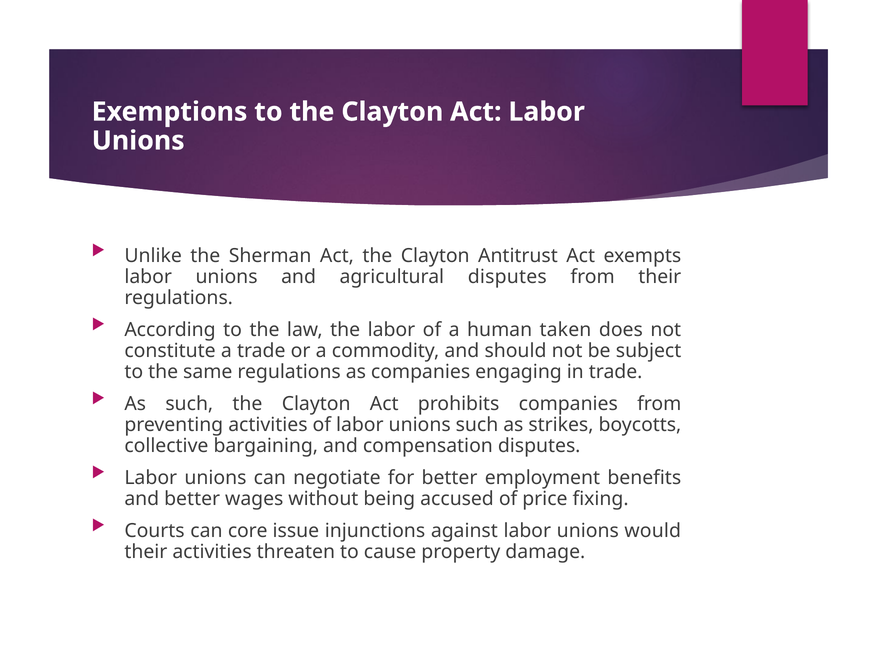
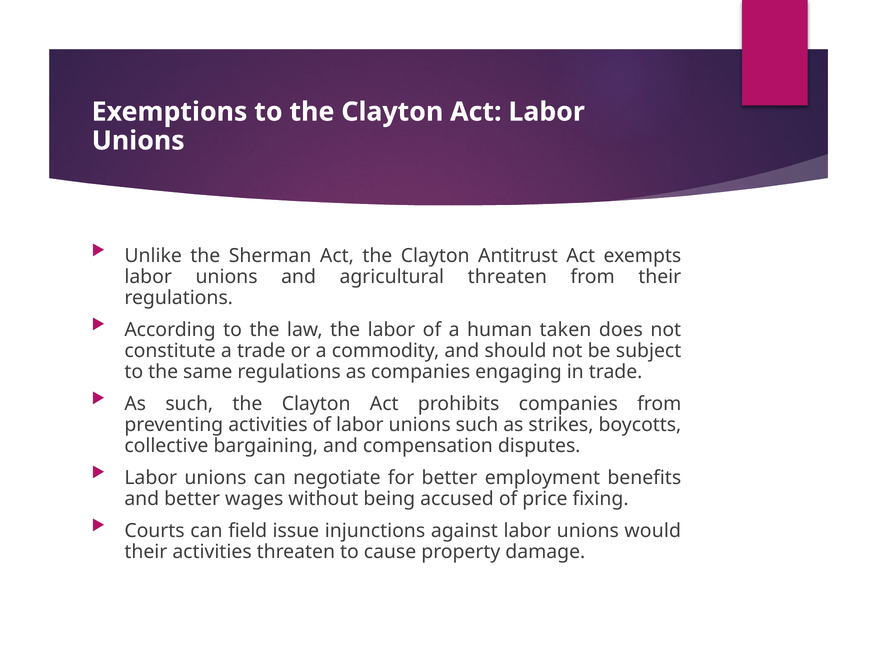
agricultural disputes: disputes -> threaten
core: core -> field
